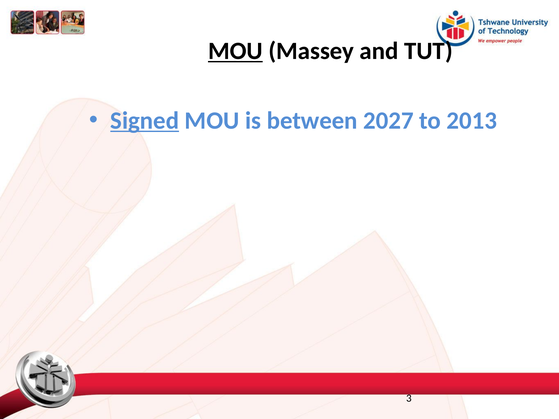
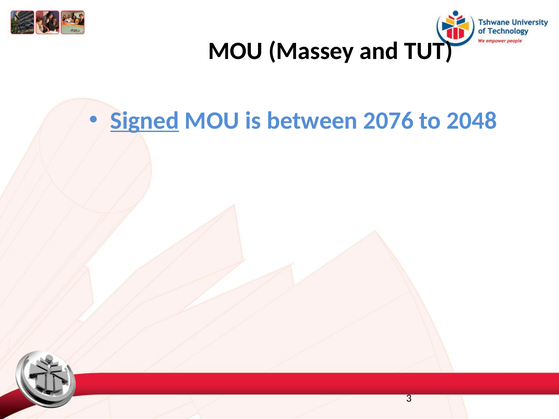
MOU at (235, 51) underline: present -> none
2027: 2027 -> 2076
2013: 2013 -> 2048
